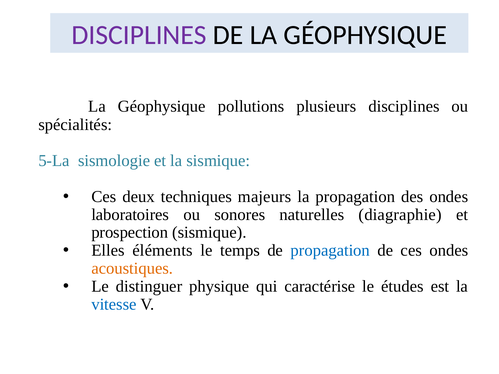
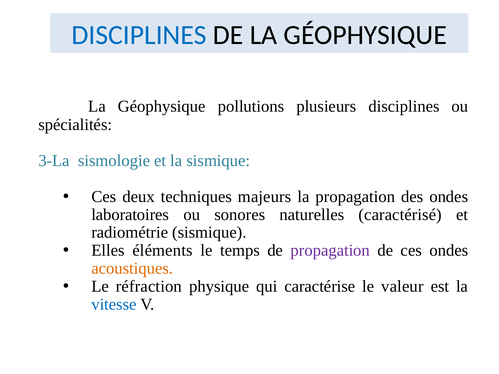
DISCIPLINES at (139, 35) colour: purple -> blue
5-La: 5-La -> 3-La
diagraphie: diagraphie -> caractérisé
prospection: prospection -> radiométrie
propagation at (330, 251) colour: blue -> purple
distinguer: distinguer -> réfraction
études: études -> valeur
